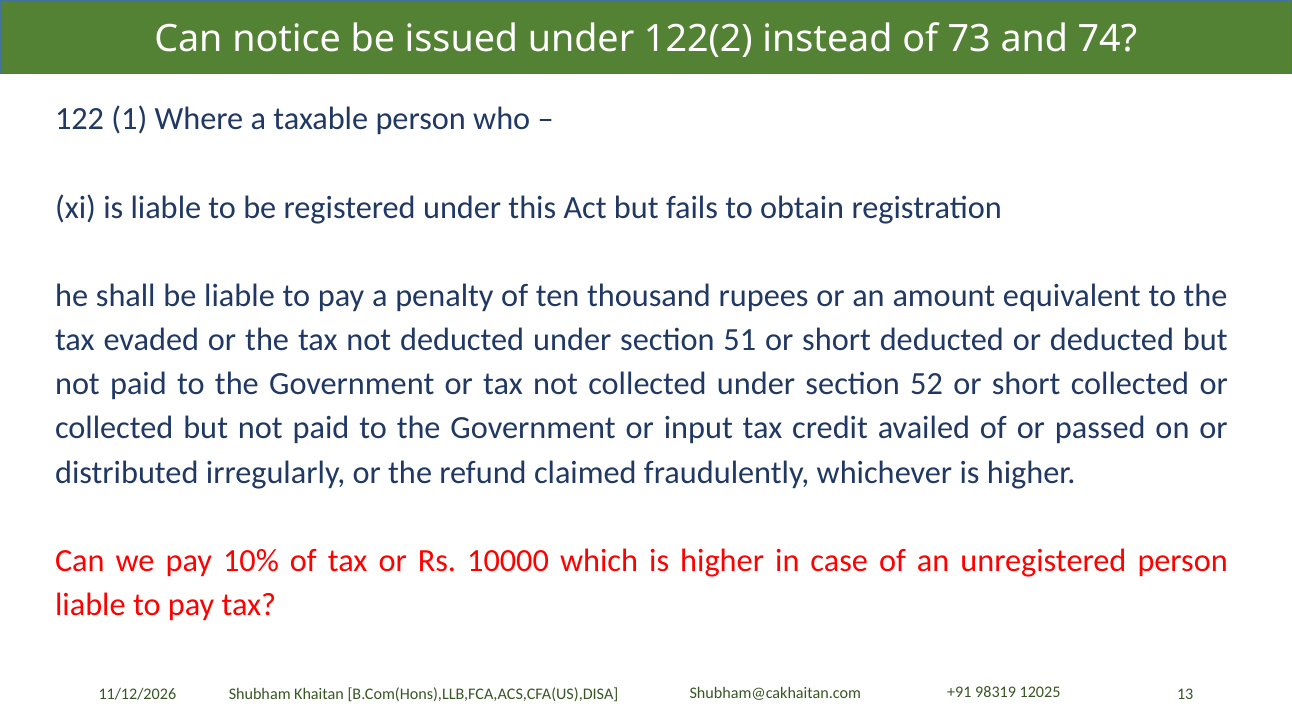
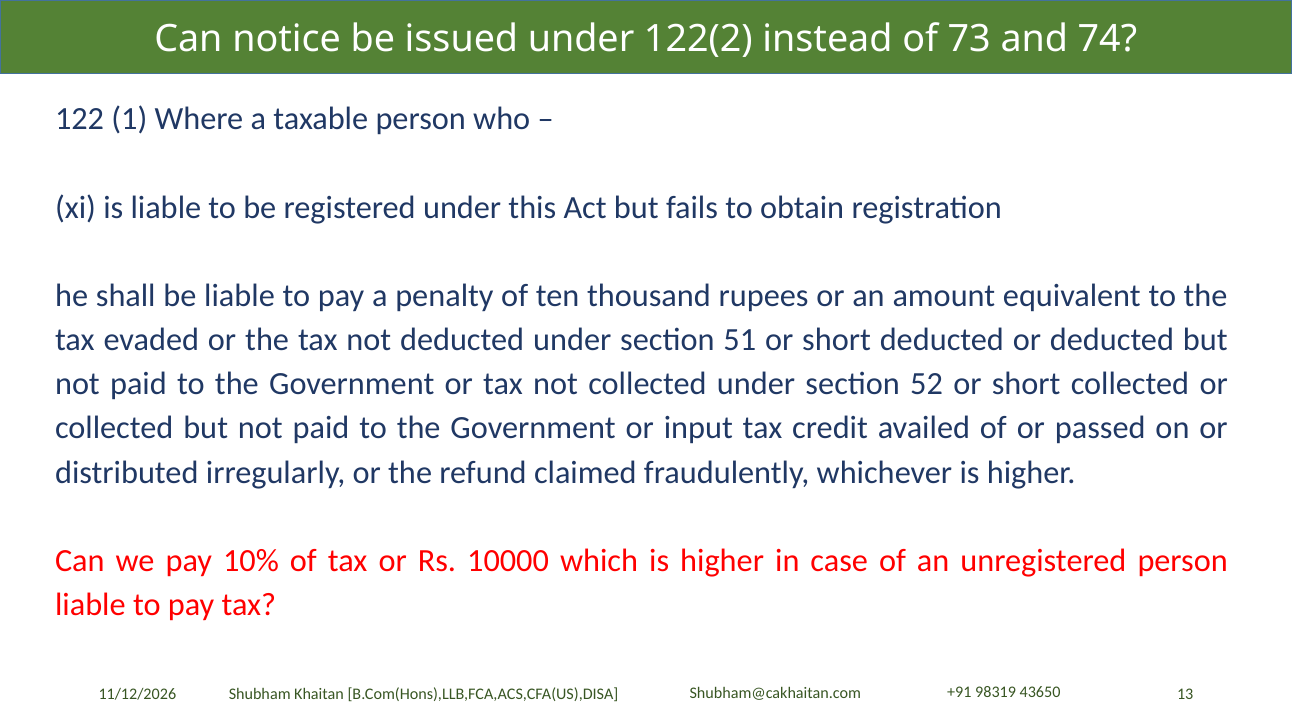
12025: 12025 -> 43650
